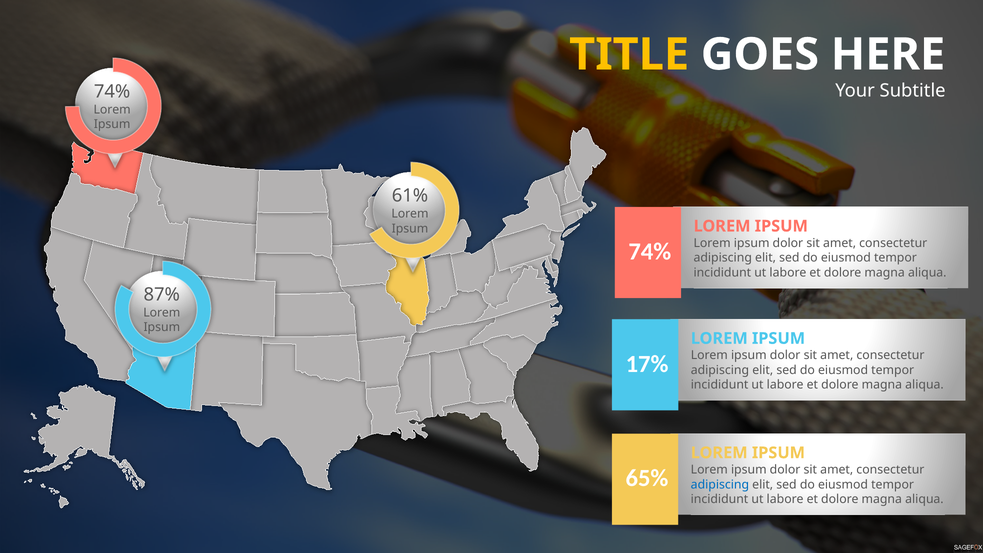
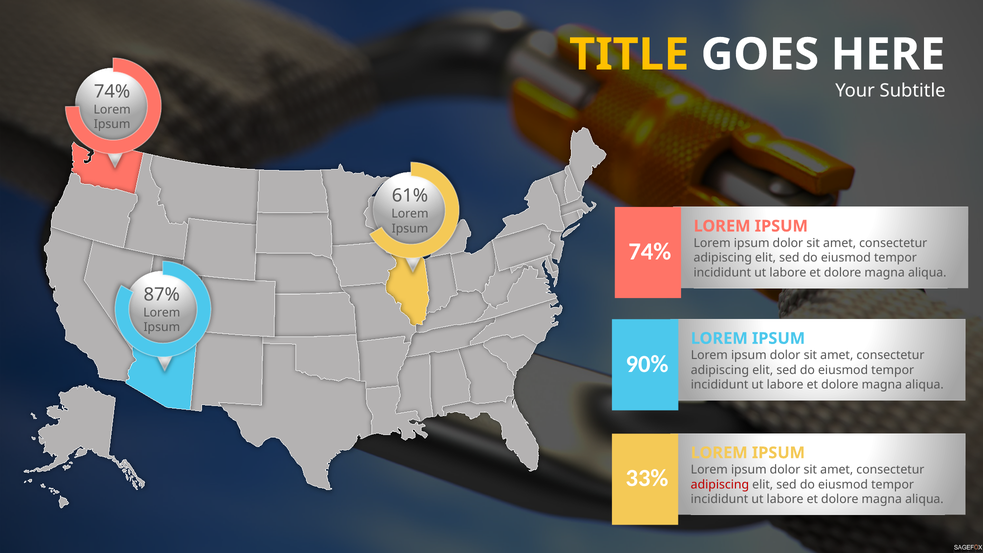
17%: 17% -> 90%
65%: 65% -> 33%
adipiscing at (720, 484) colour: blue -> red
